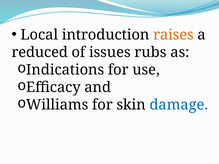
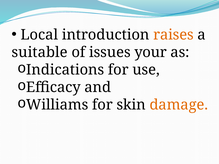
reduced: reduced -> suitable
rubs: rubs -> your
damage colour: blue -> orange
